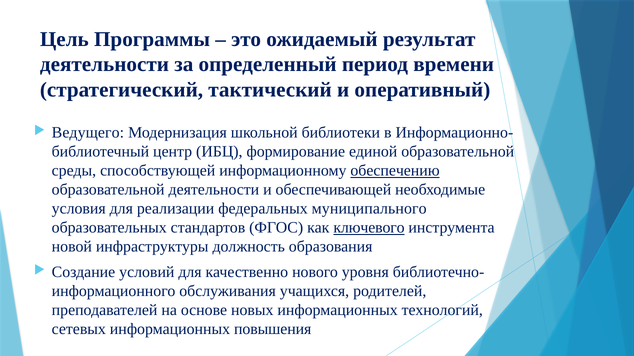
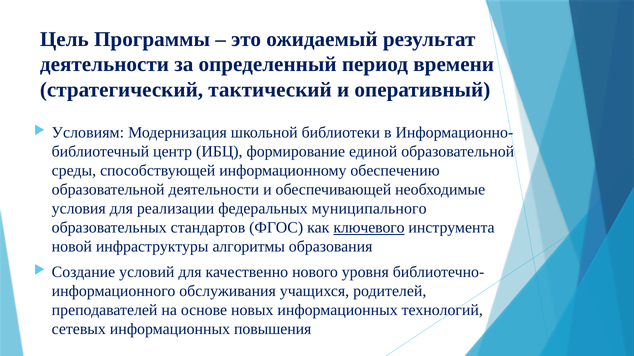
Ведущего: Ведущего -> Условиям
обеспечению underline: present -> none
должность: должность -> алгоритмы
